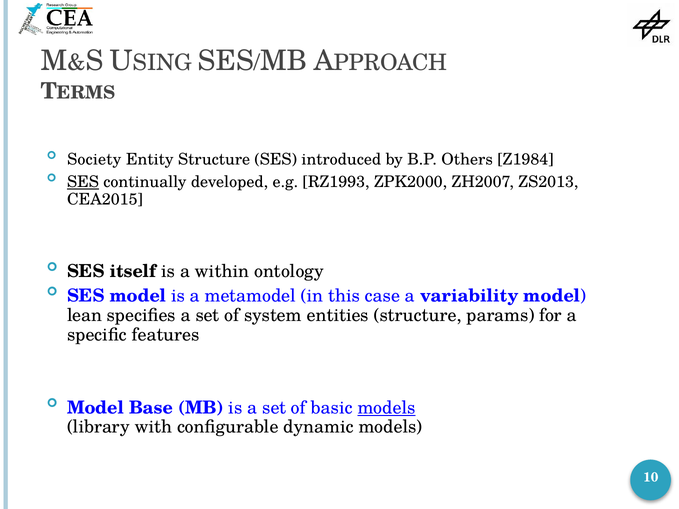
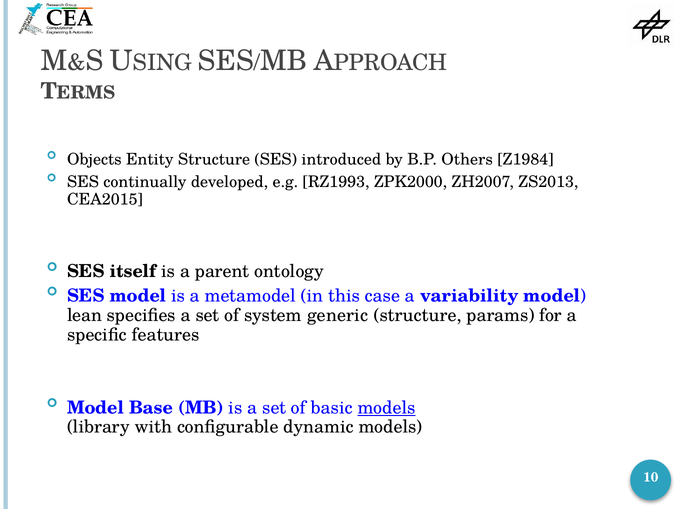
Society: Society -> Objects
SES at (83, 182) underline: present -> none
within: within -> parent
entities: entities -> generic
